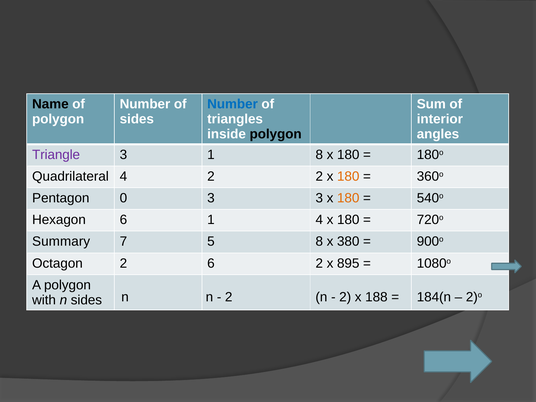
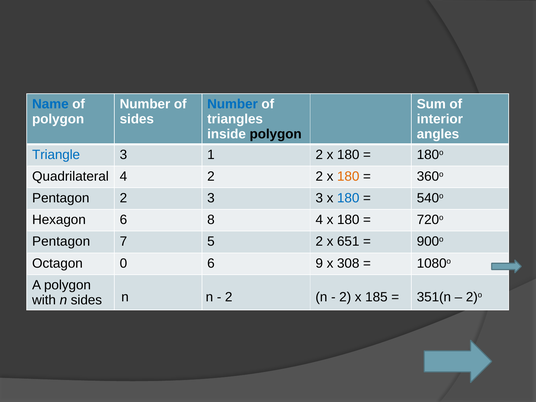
Name colour: black -> blue
Triangle colour: purple -> blue
1 8: 8 -> 2
Pentagon 0: 0 -> 2
180 at (348, 198) colour: orange -> blue
6 1: 1 -> 8
Summary at (61, 242): Summary -> Pentagon
5 8: 8 -> 2
380: 380 -> 651
Octagon 2: 2 -> 0
6 2: 2 -> 9
895: 895 -> 308
188: 188 -> 185
184(n: 184(n -> 351(n
